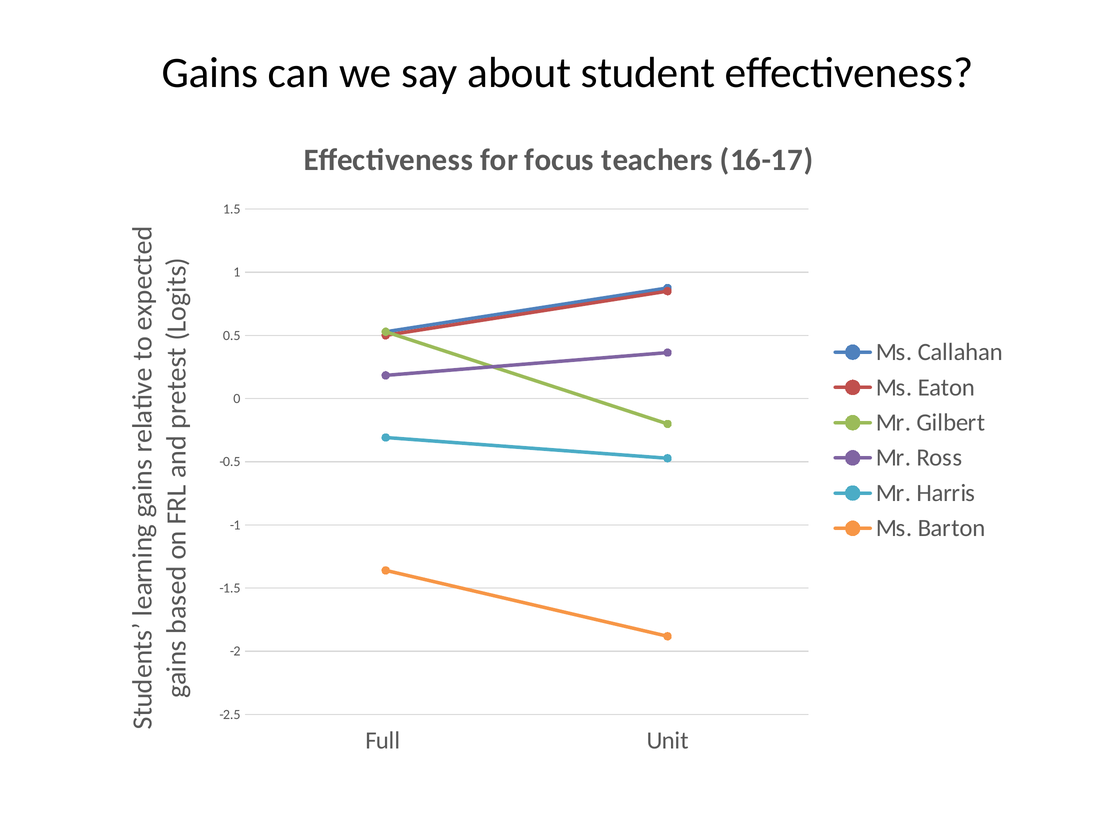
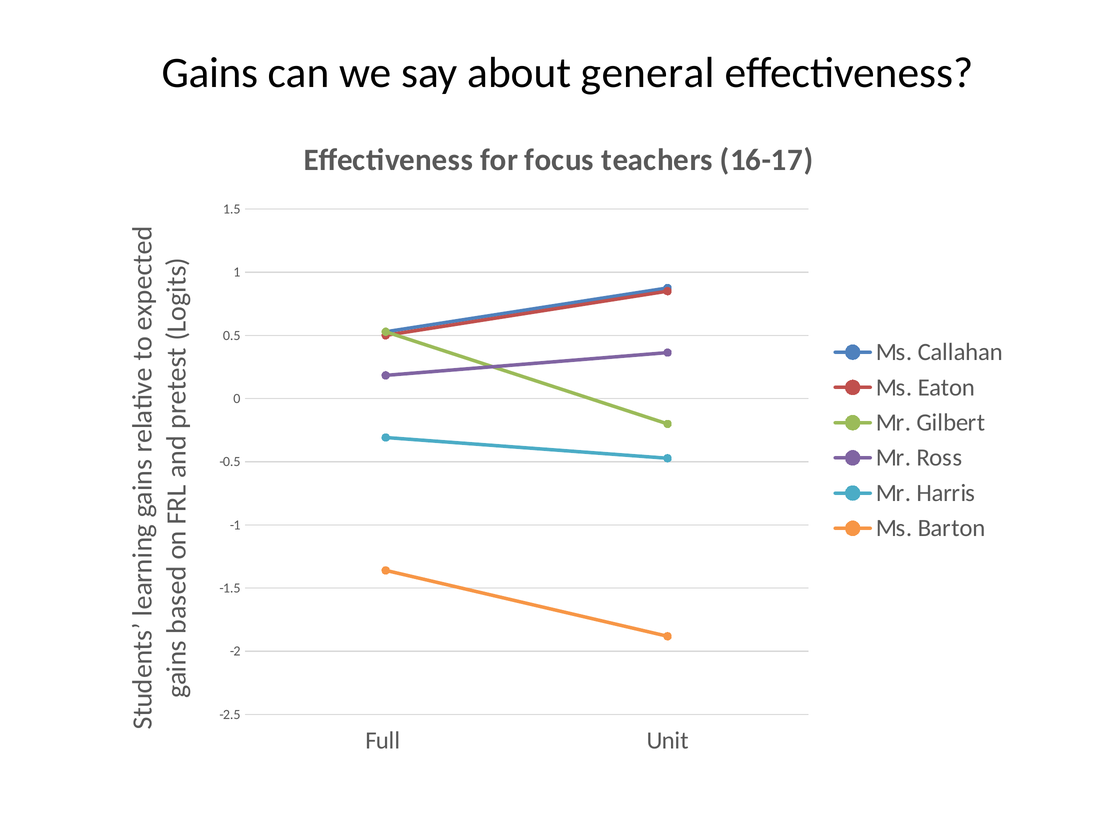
student: student -> general
